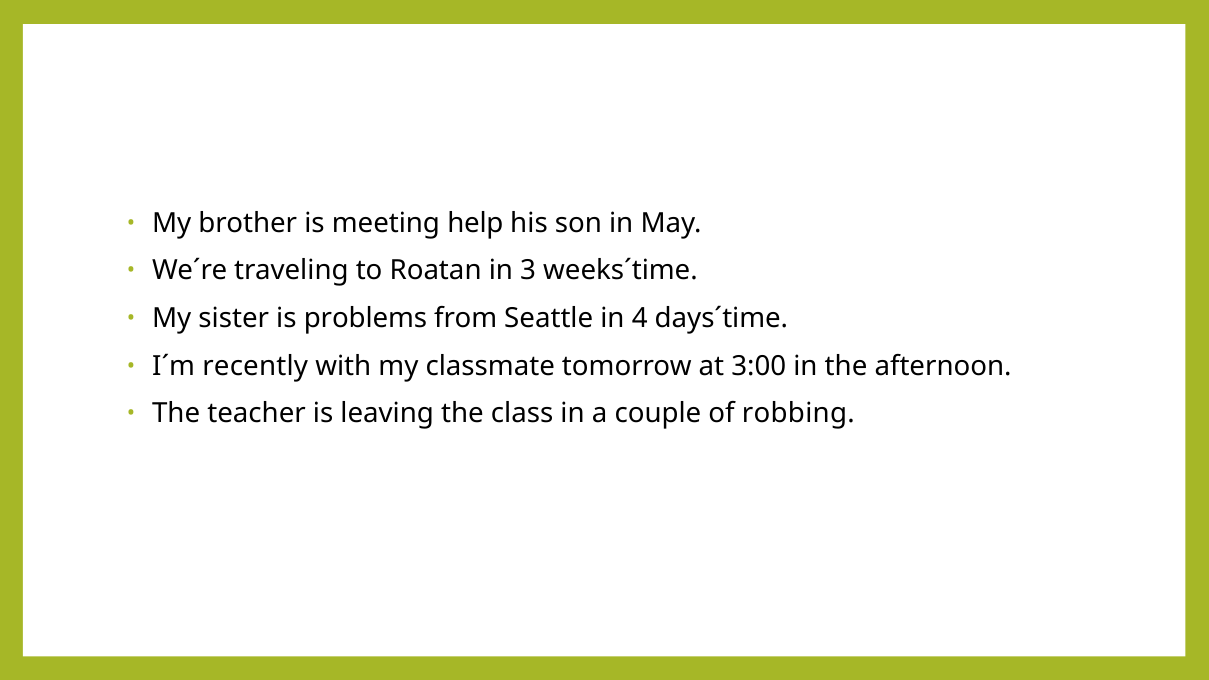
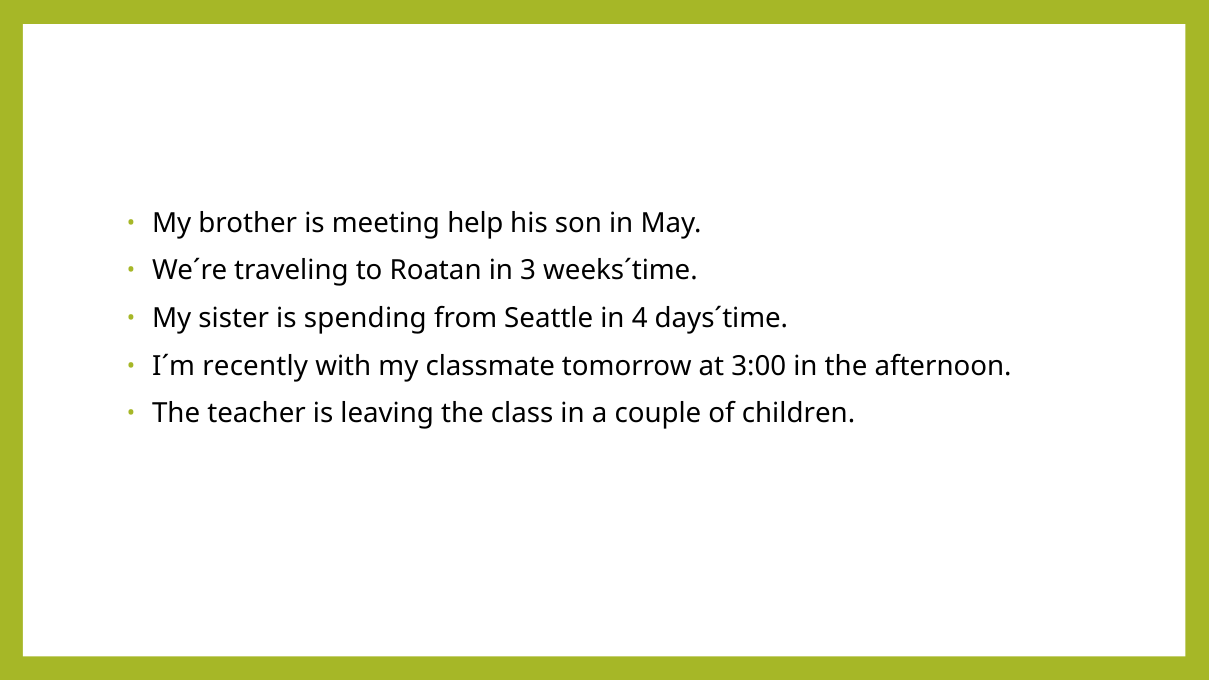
problems: problems -> spending
robbing: robbing -> children
